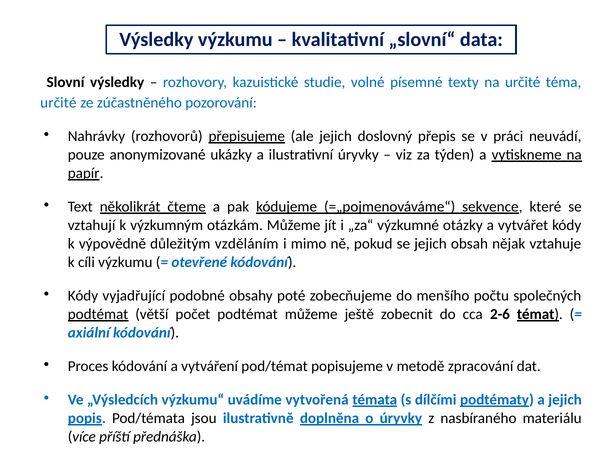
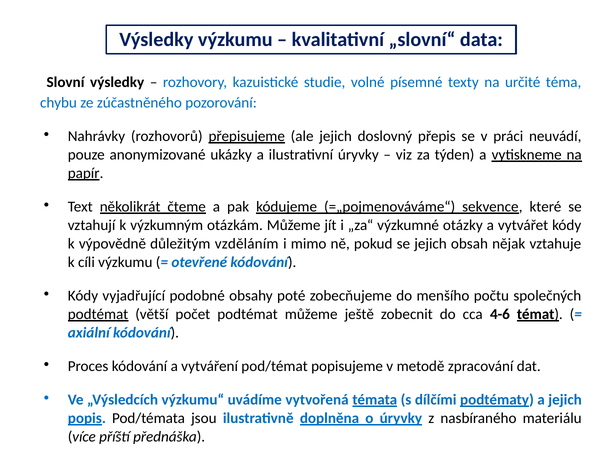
určité at (58, 103): určité -> chybu
2-6: 2-6 -> 4-6
